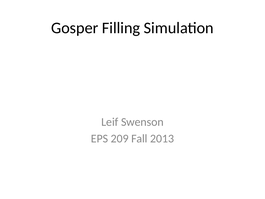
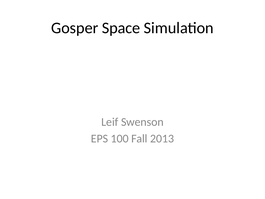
Filling: Filling -> Space
209: 209 -> 100
